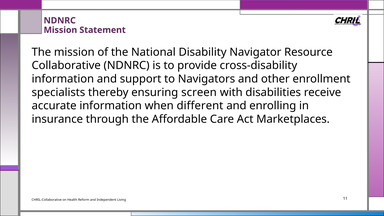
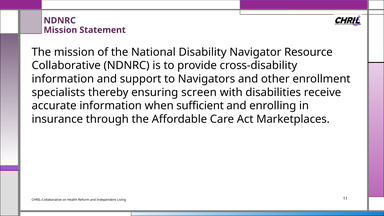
different: different -> sufficient
